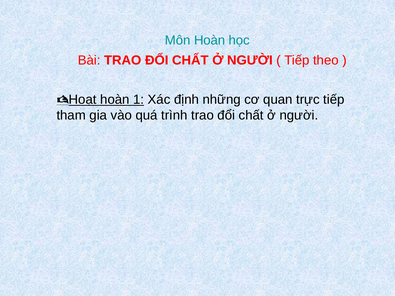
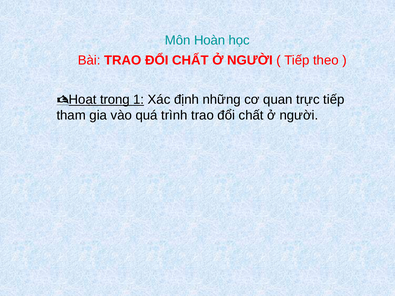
hoàn at (115, 100): hoàn -> trong
